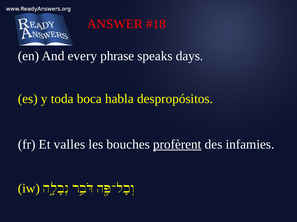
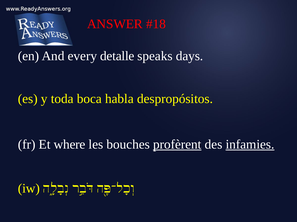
phrase: phrase -> detalle
valles: valles -> where
infamies underline: none -> present
